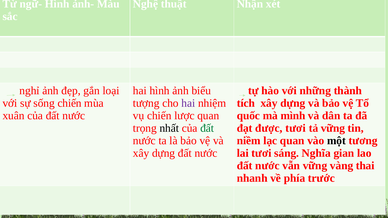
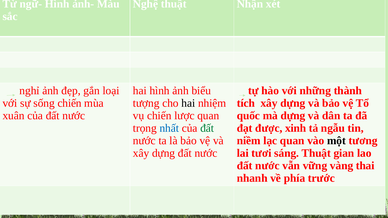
hai at (188, 103) colour: purple -> black
mà mình: mình -> dựng
nhất colour: black -> blue
được tươi: tươi -> xinh
tả vững: vững -> ngẫu
sáng Nghĩa: Nghĩa -> Thuật
